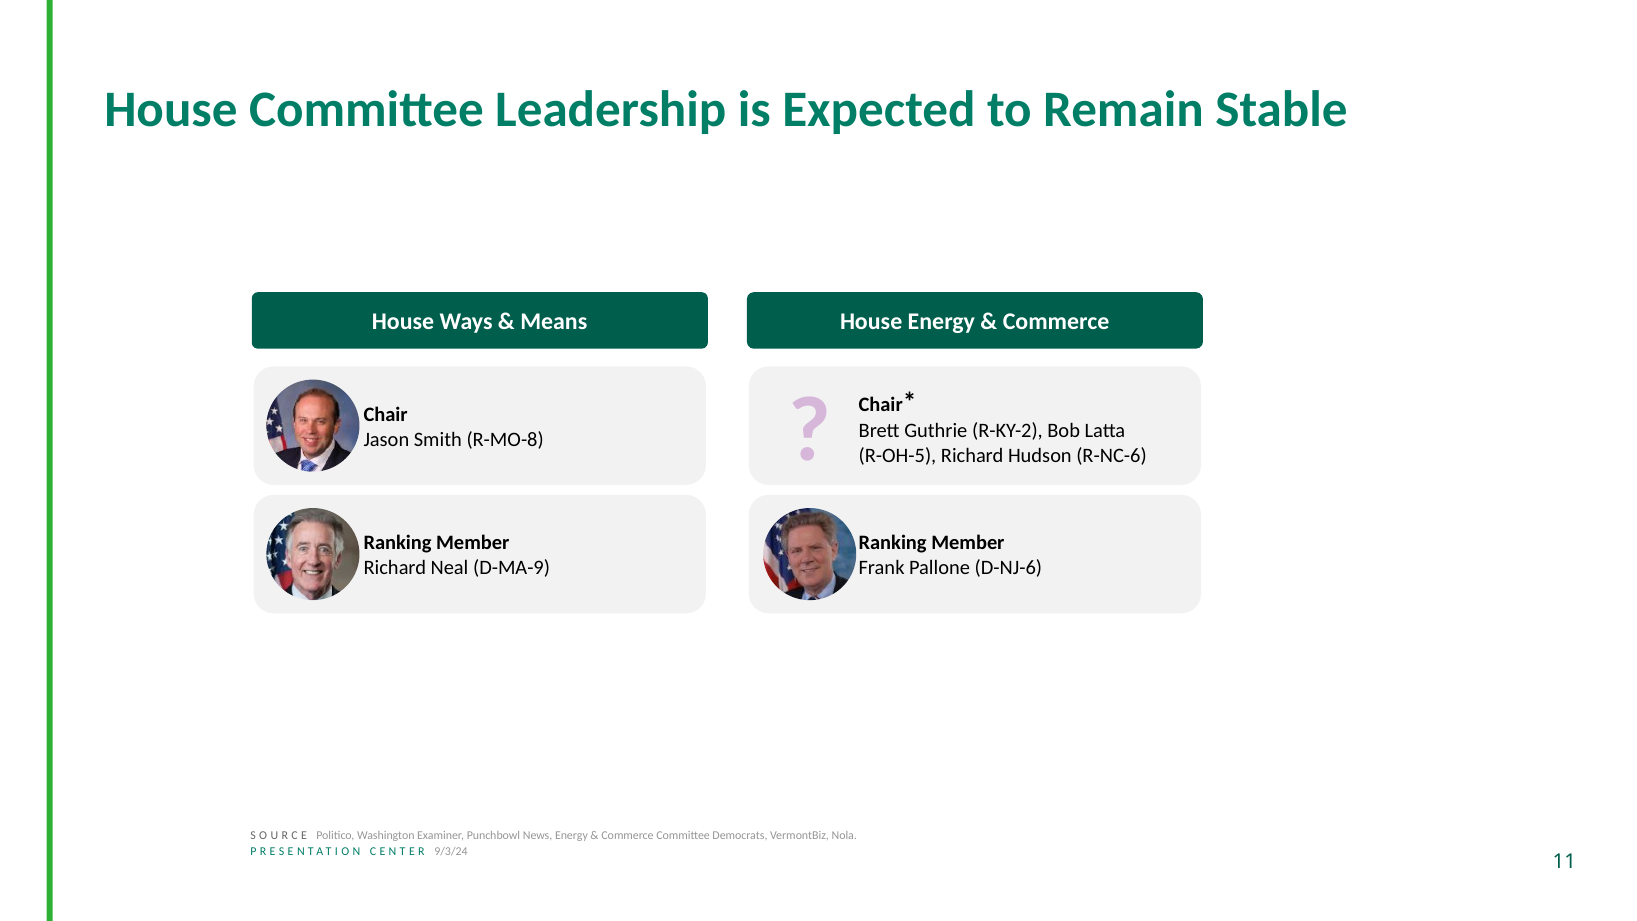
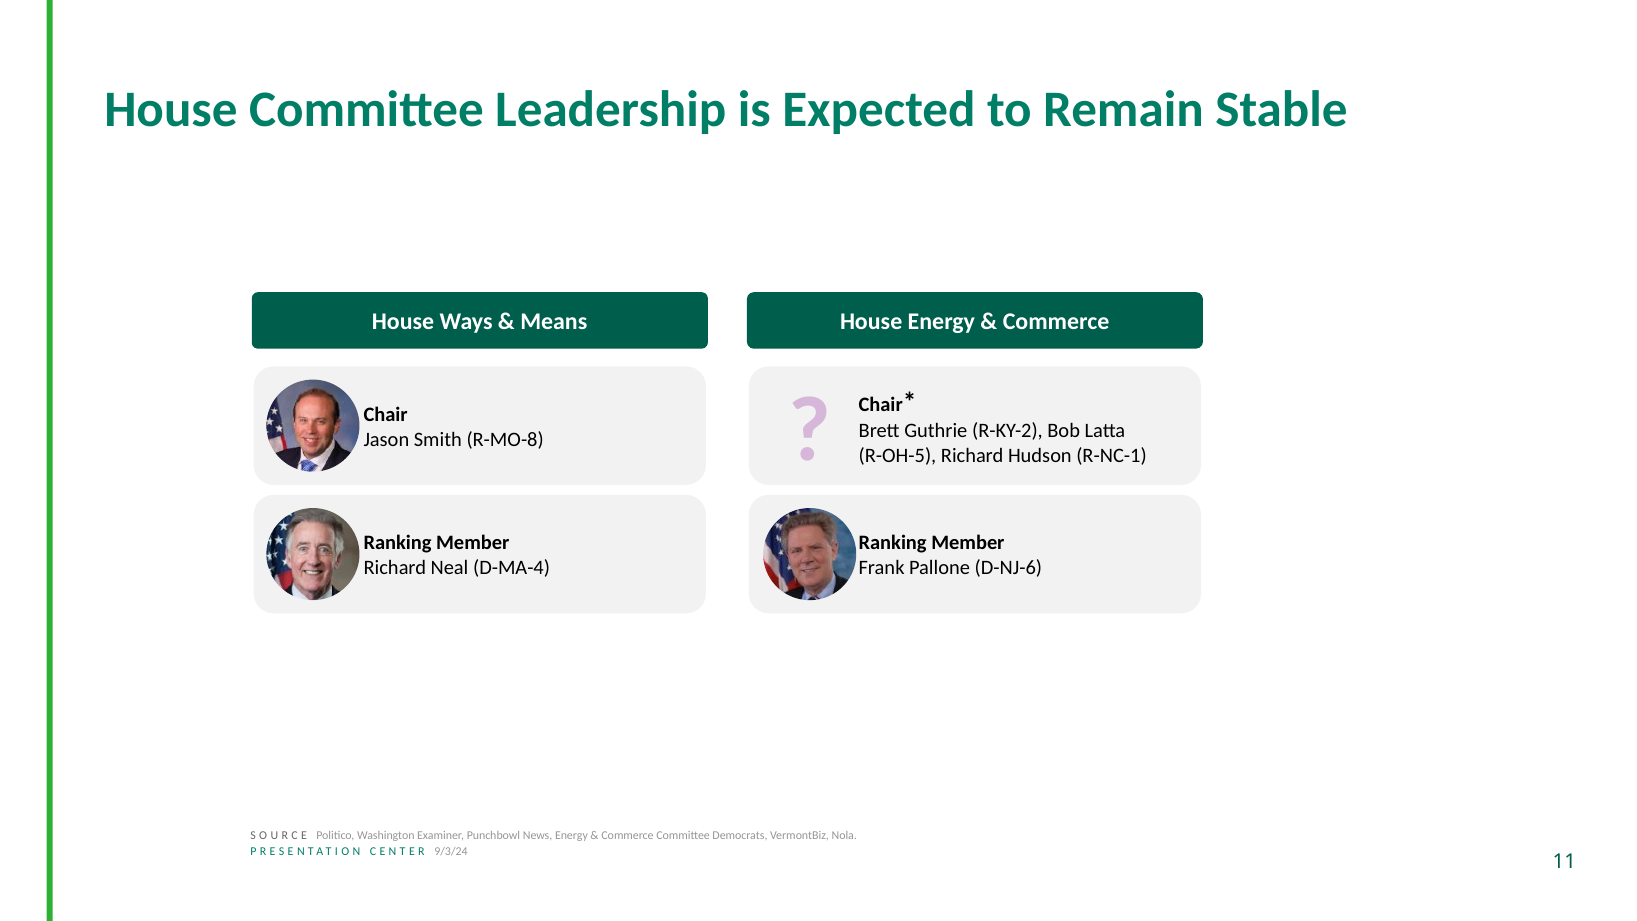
R-NC-6: R-NC-6 -> R-NC-1
D-MA-9: D-MA-9 -> D-MA-4
